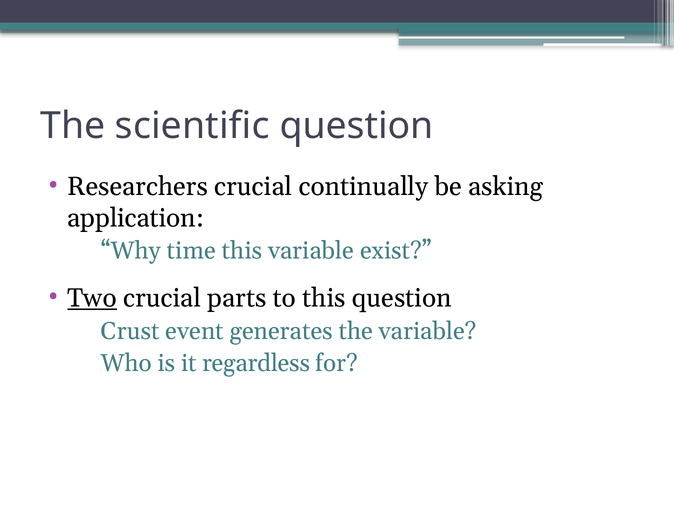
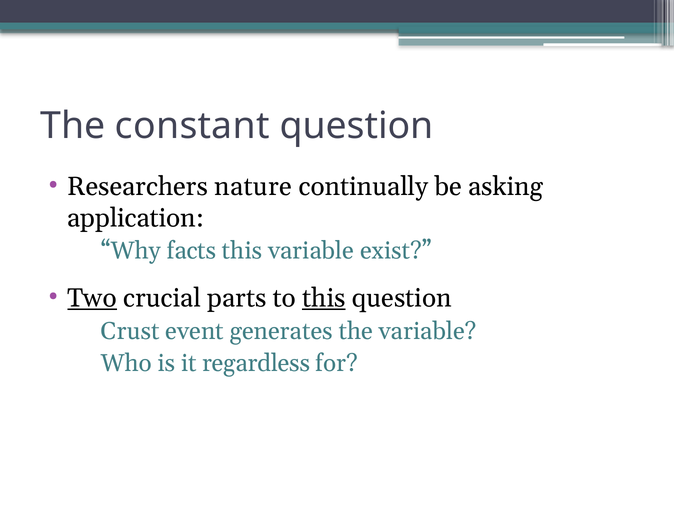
scientific: scientific -> constant
Researchers crucial: crucial -> nature
time: time -> facts
this at (324, 298) underline: none -> present
